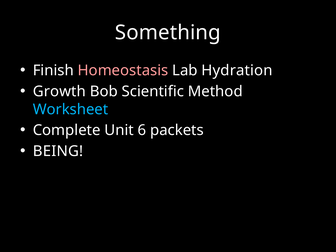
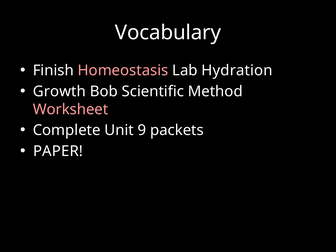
Something: Something -> Vocabulary
Worksheet colour: light blue -> pink
6: 6 -> 9
BEING: BEING -> PAPER
